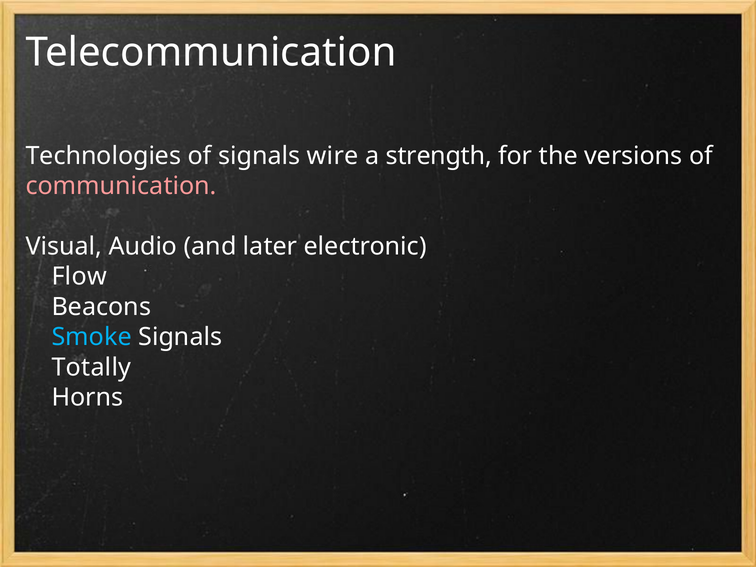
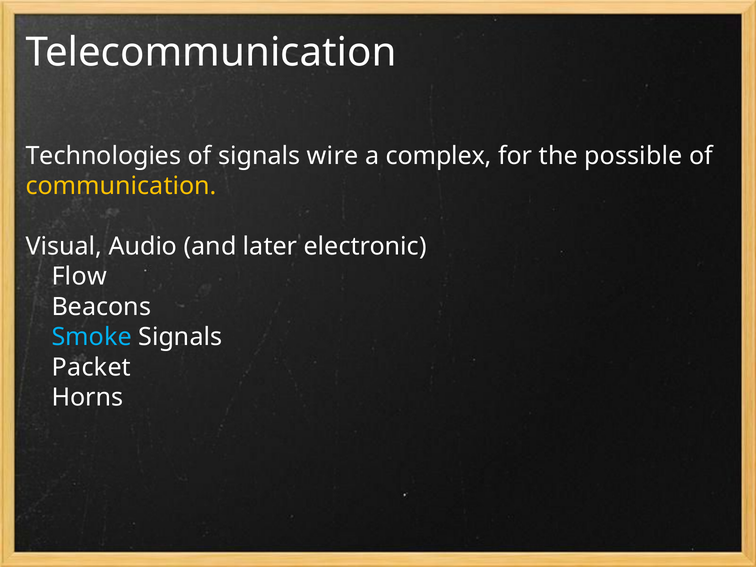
strength: strength -> complex
versions: versions -> possible
communication colour: pink -> yellow
Totally: Totally -> Packet
